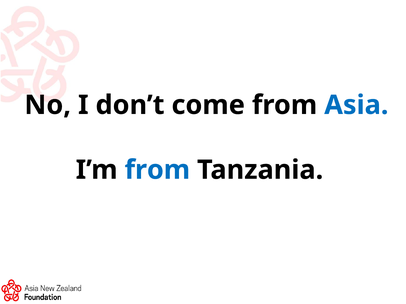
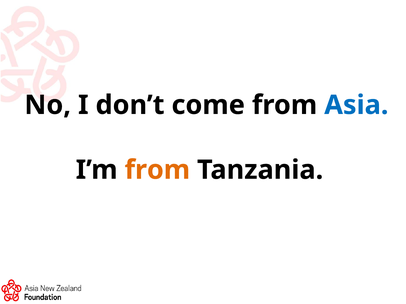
from at (157, 170) colour: blue -> orange
